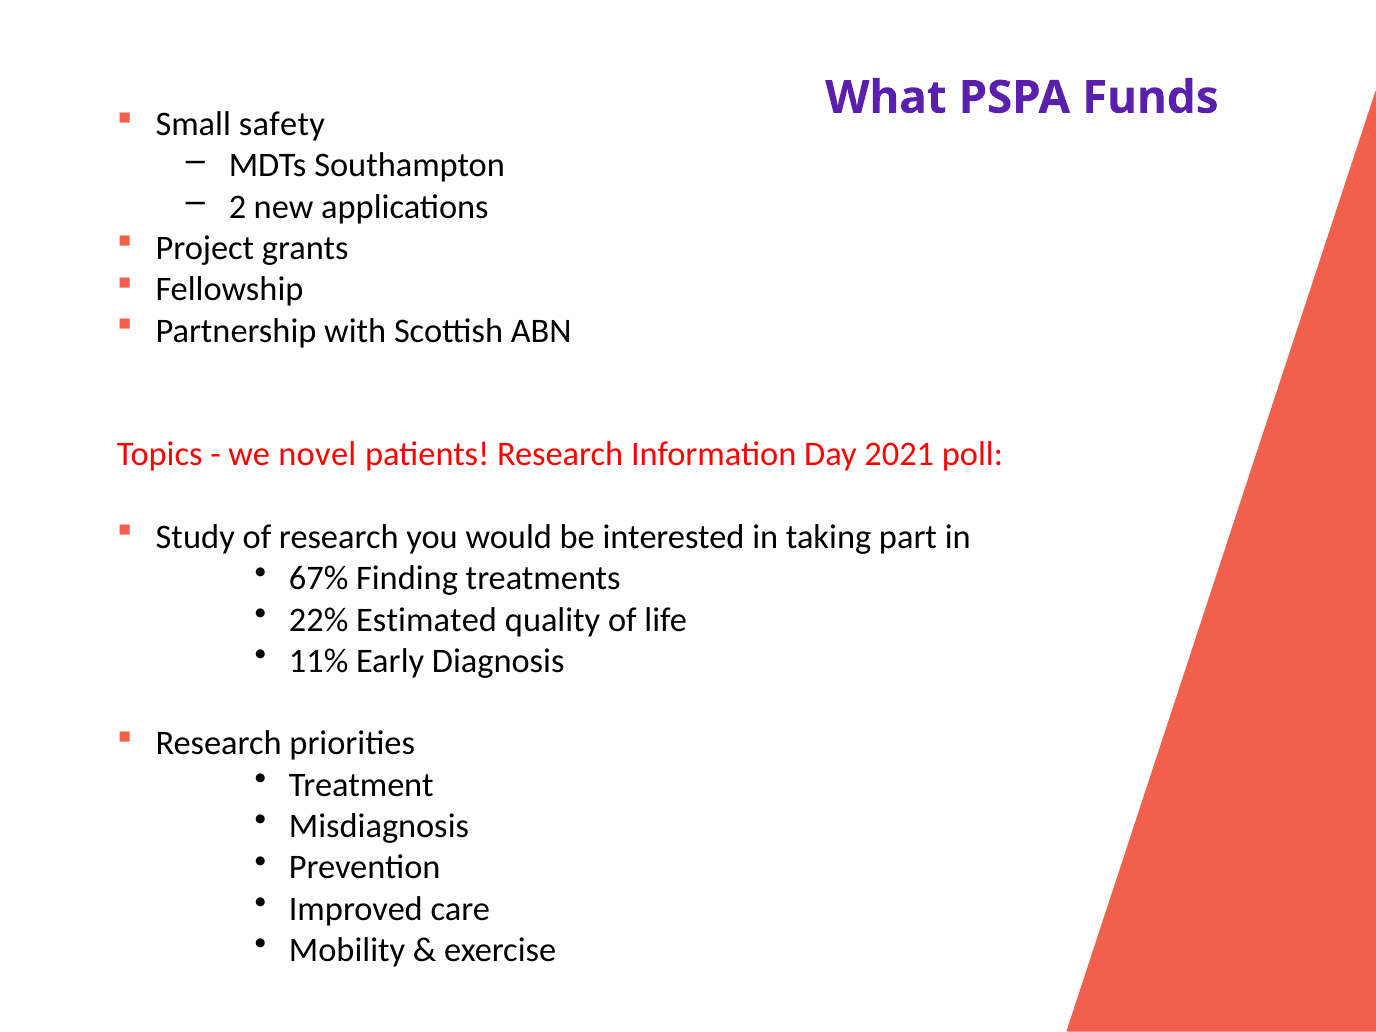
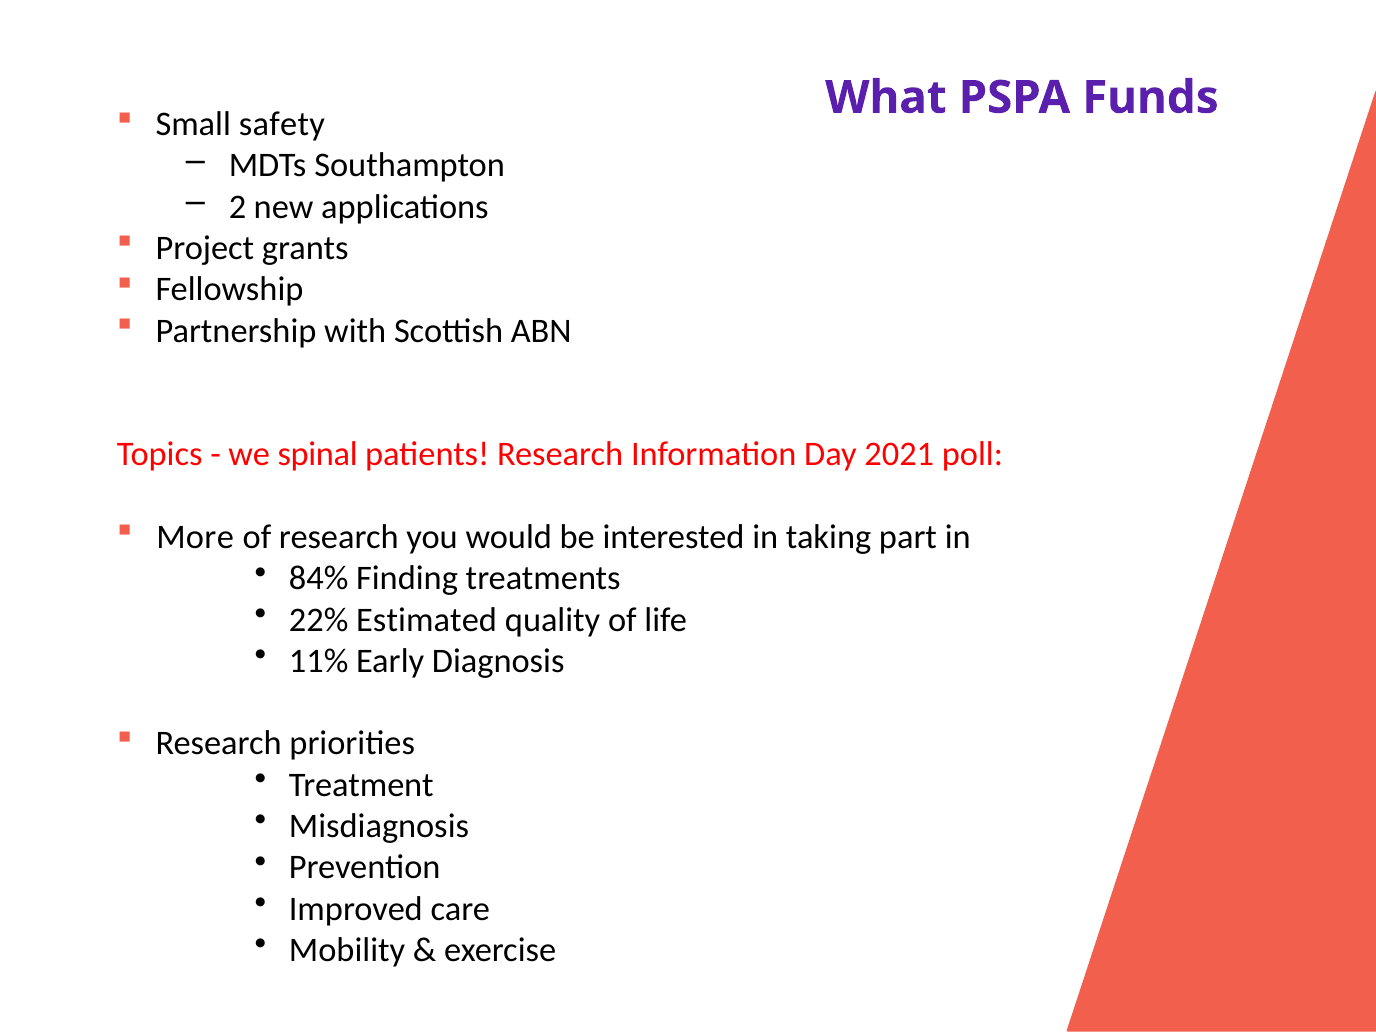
novel: novel -> spinal
Study: Study -> More
67%: 67% -> 84%
